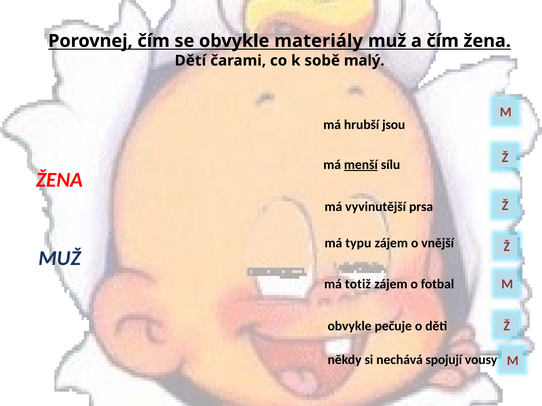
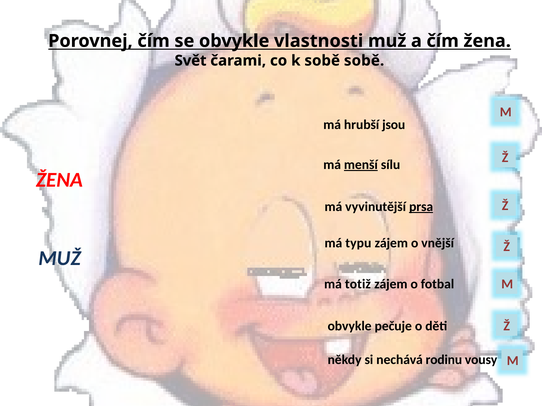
materiály: materiály -> vlastnosti
Dětí: Dětí -> Svět
sobě malý: malý -> sobě
prsa underline: none -> present
spojují: spojují -> rodinu
